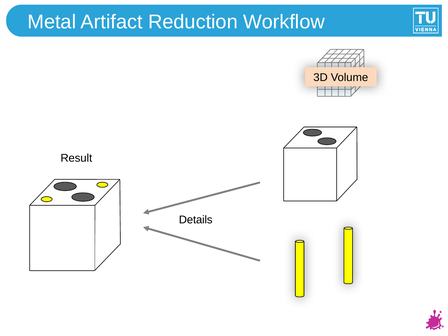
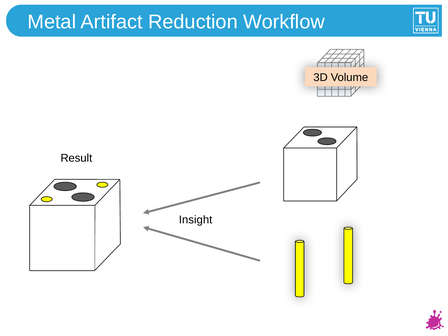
Details: Details -> Insight
